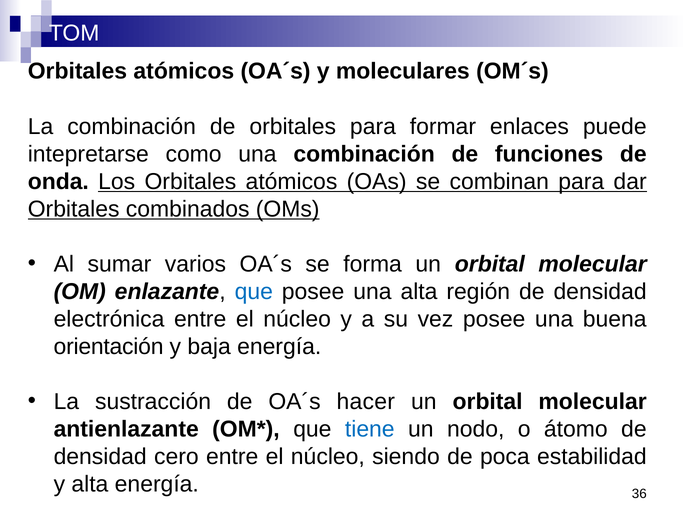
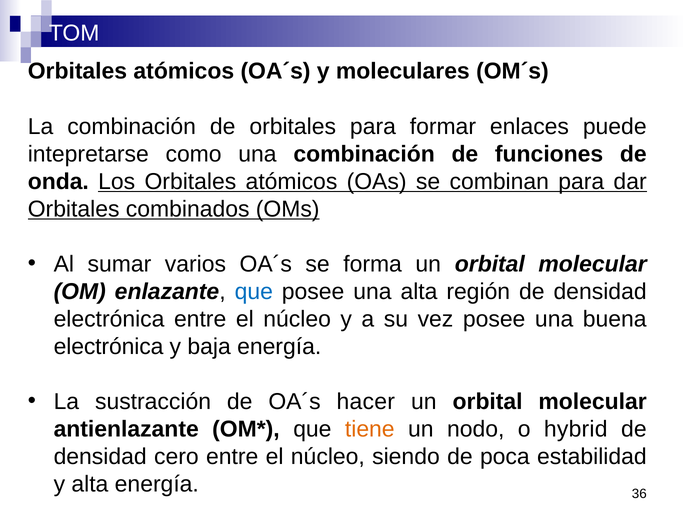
orientación at (109, 347): orientación -> electrónica
tiene colour: blue -> orange
átomo: átomo -> hybrid
